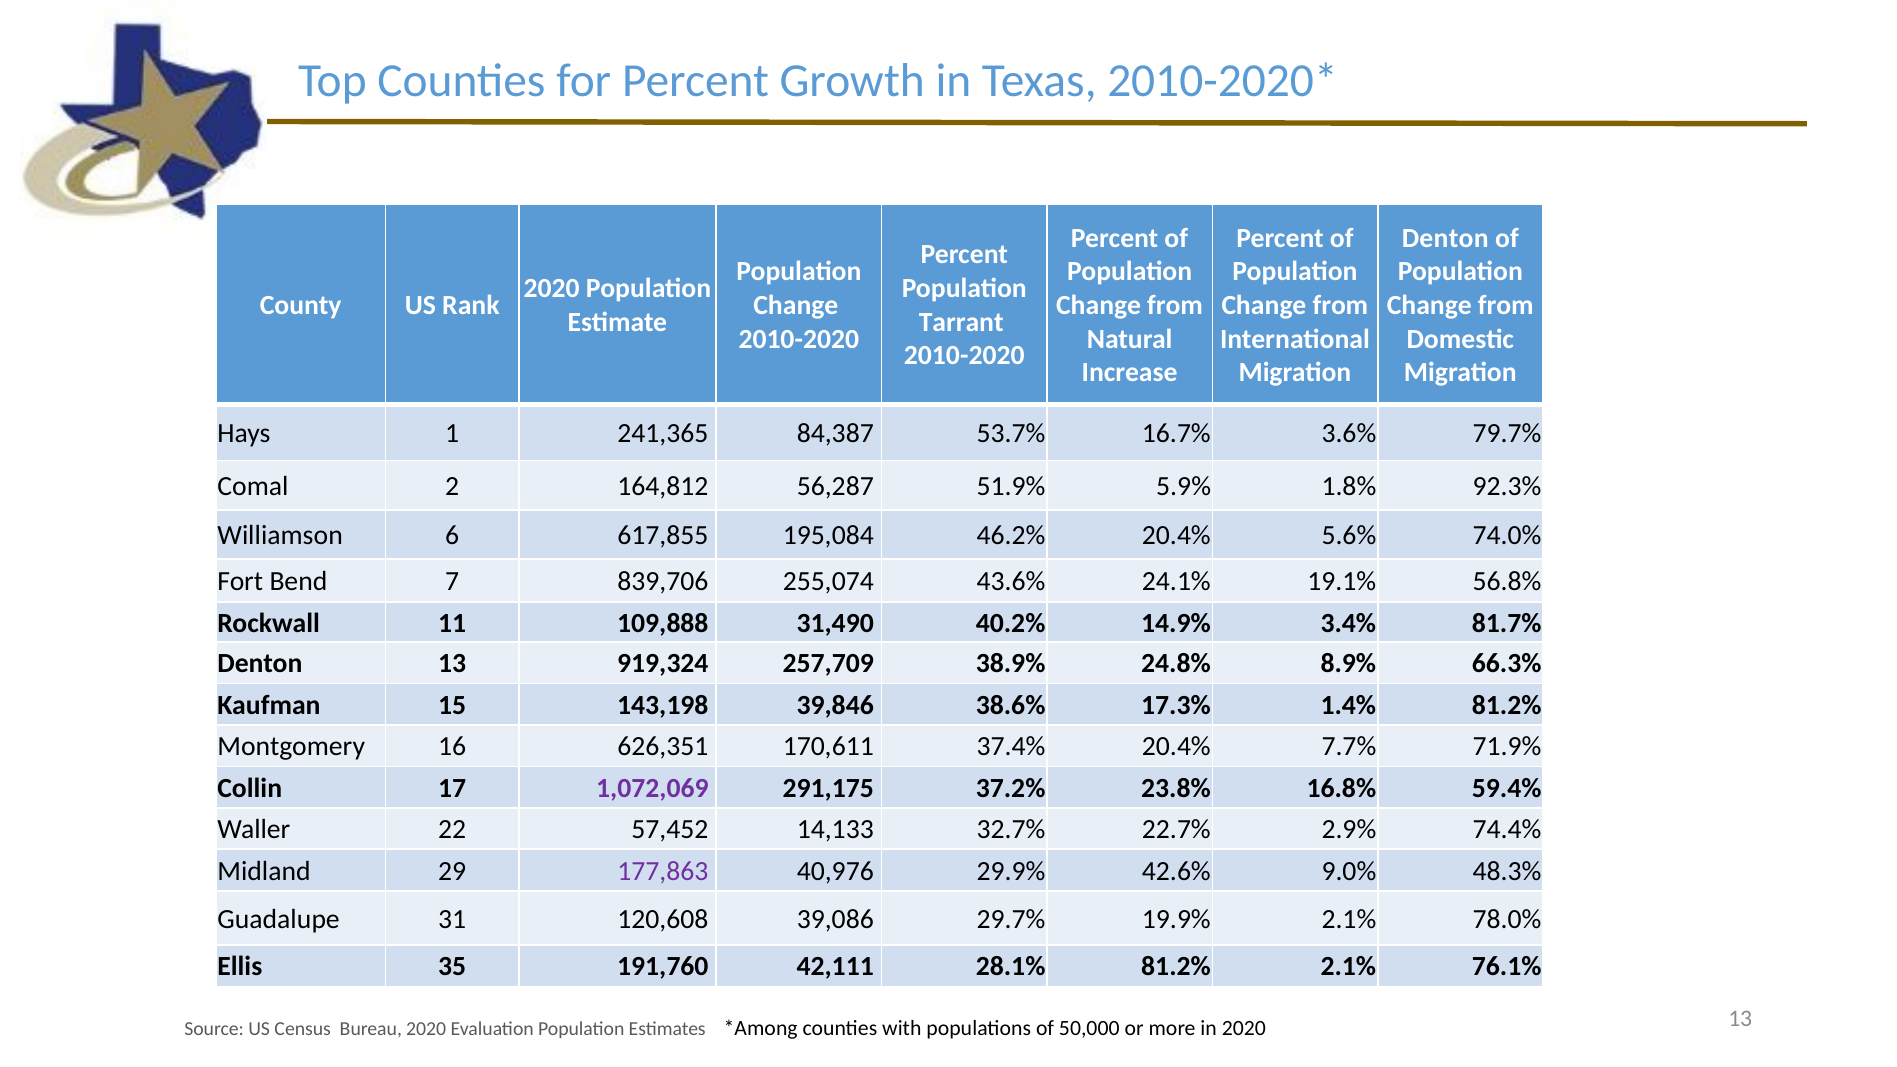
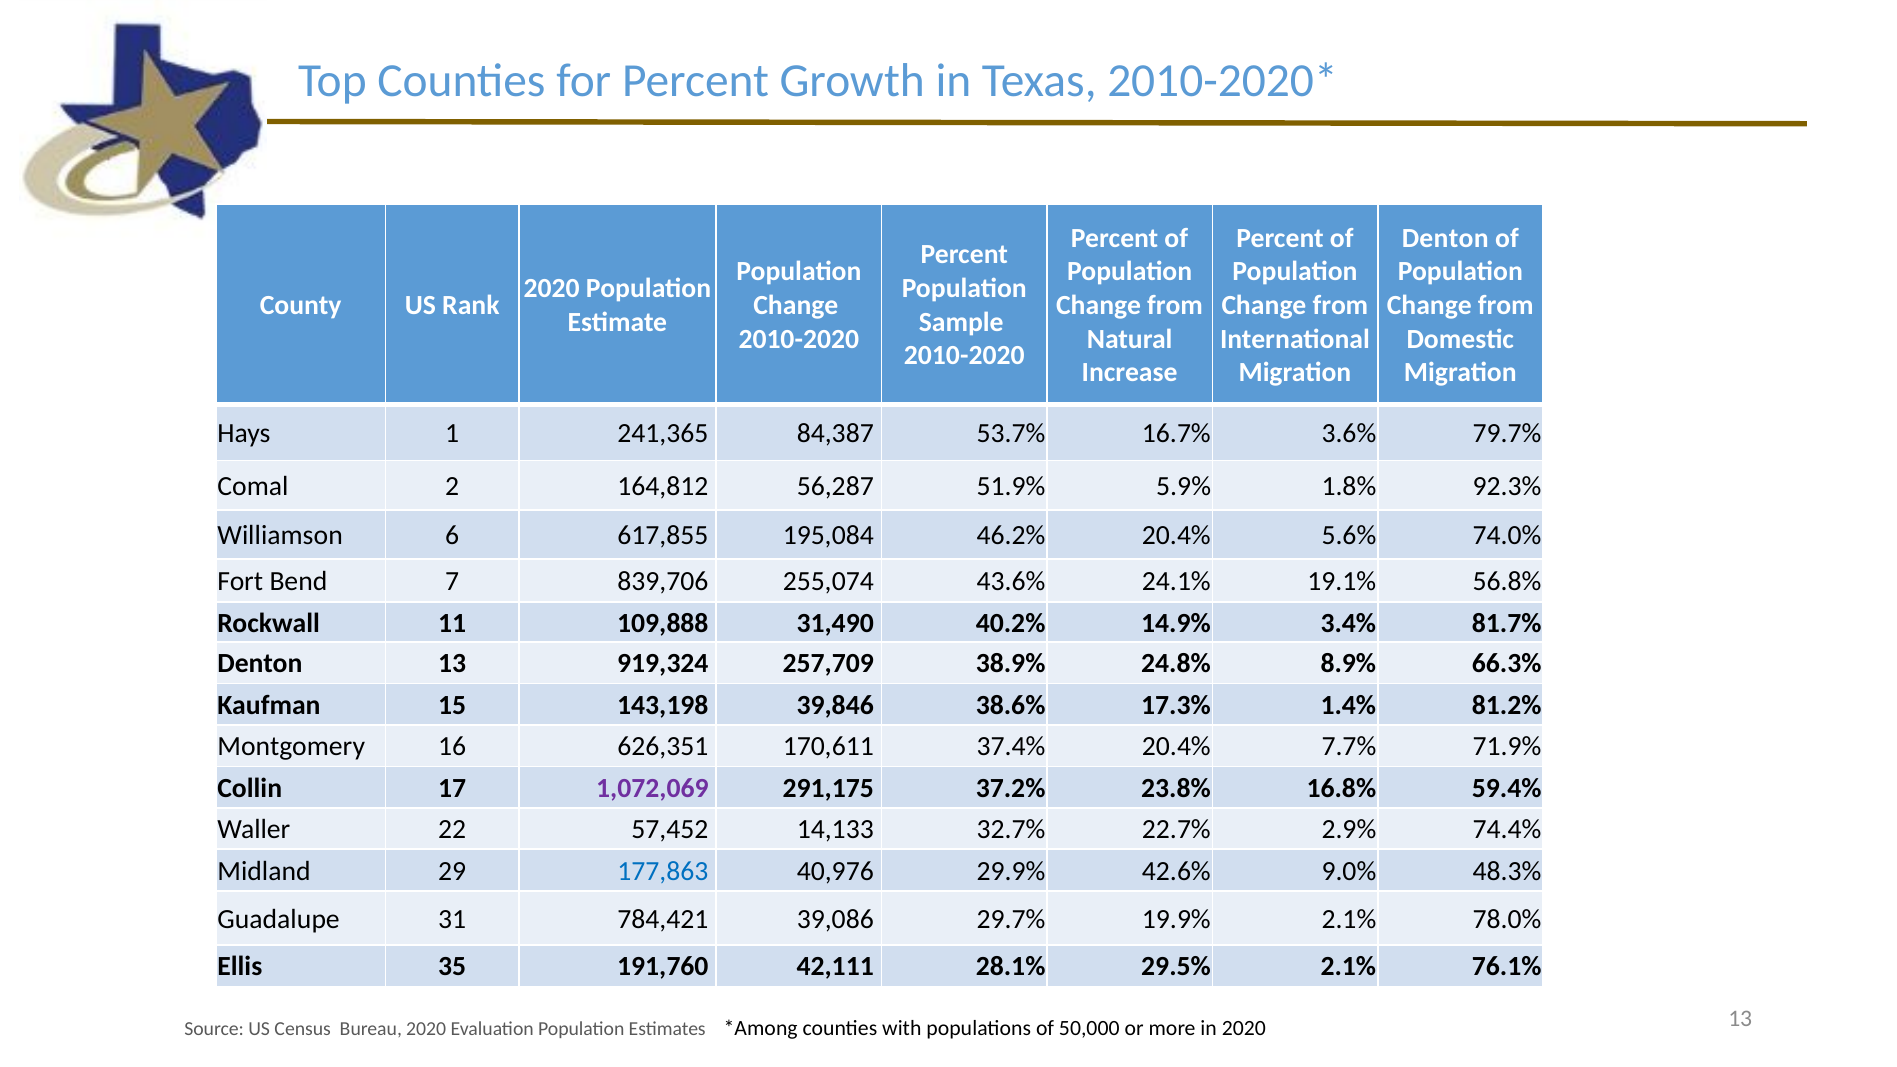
Tarrant: Tarrant -> Sample
177,863 colour: purple -> blue
120,608: 120,608 -> 784,421
28.1% 81.2%: 81.2% -> 29.5%
